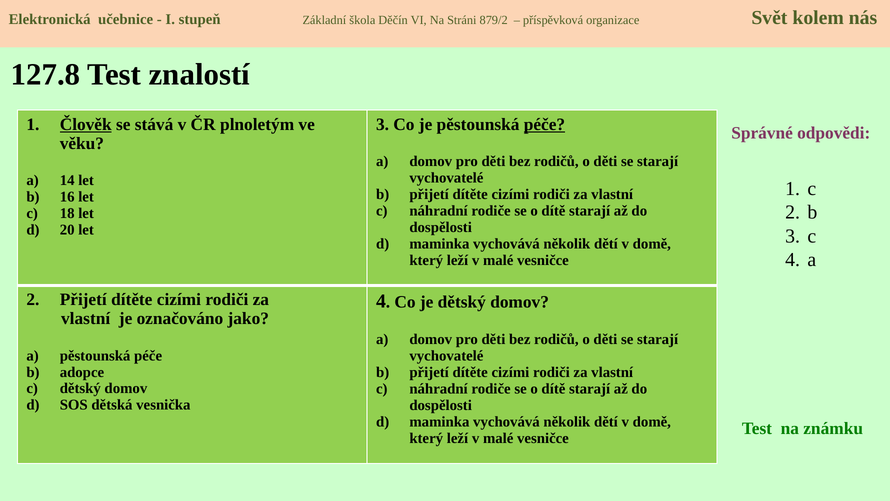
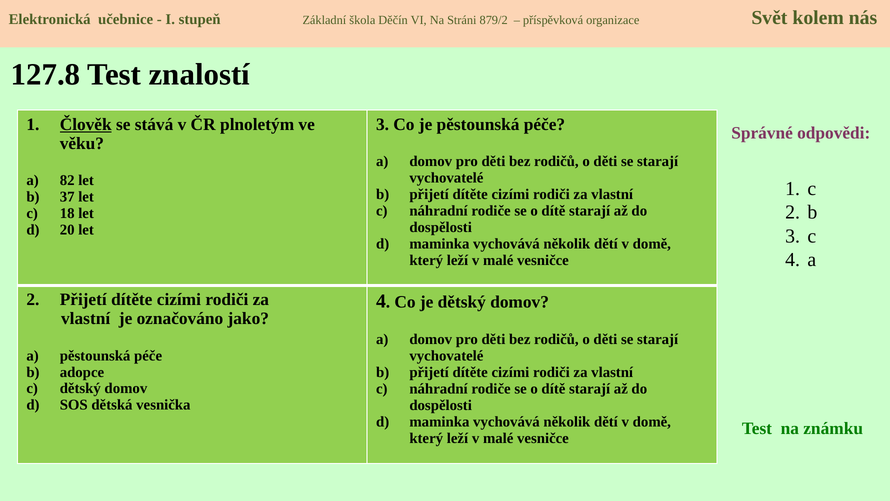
péče at (544, 124) underline: present -> none
14: 14 -> 82
16: 16 -> 37
